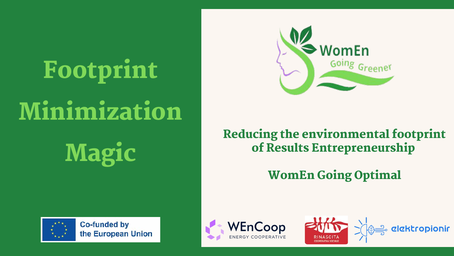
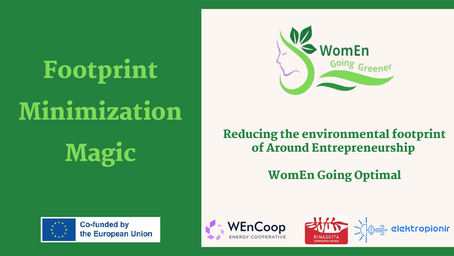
Results: Results -> Around
